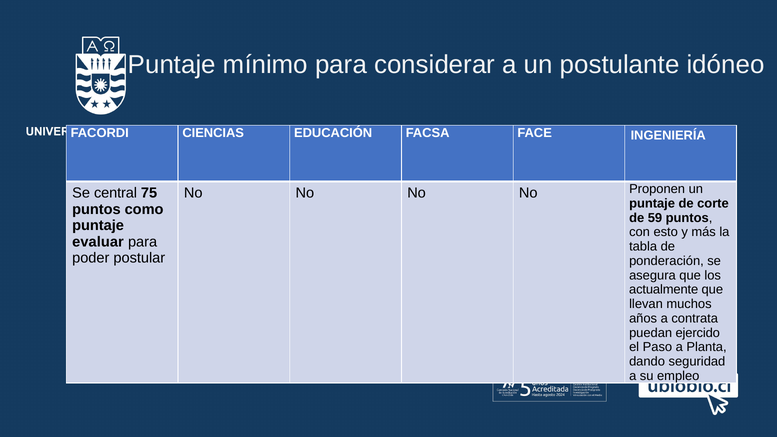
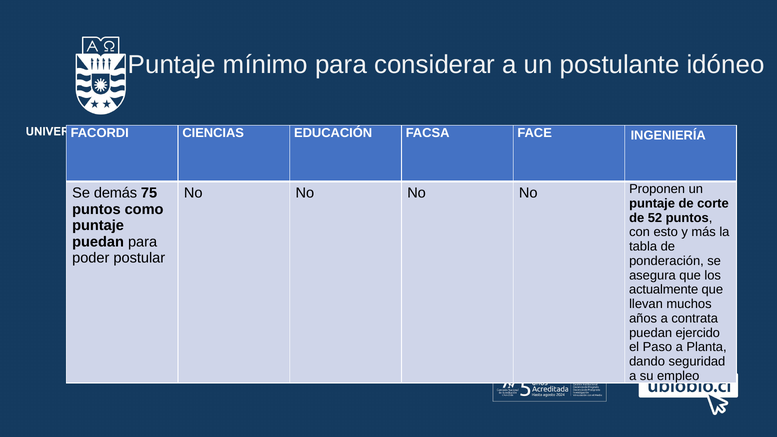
central: central -> demás
59: 59 -> 52
evaluar at (98, 242): evaluar -> puedan
